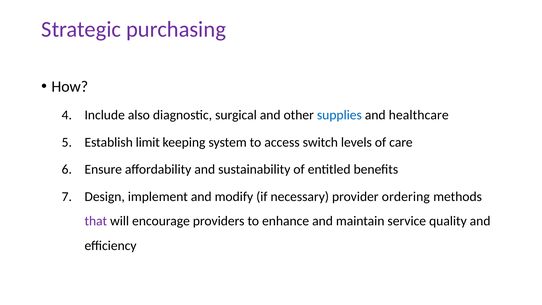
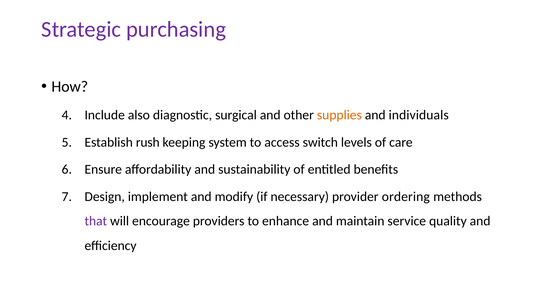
supplies colour: blue -> orange
healthcare: healthcare -> individuals
limit: limit -> rush
